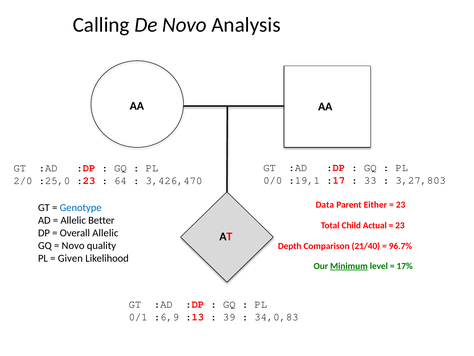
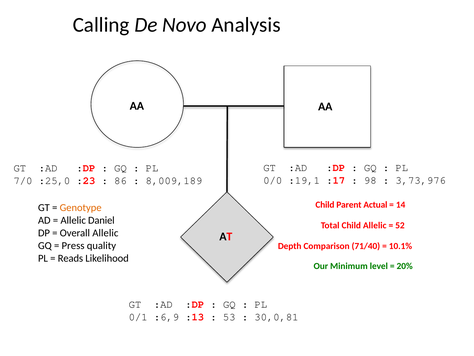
33: 33 -> 98
3,27,803: 3,27,803 -> 3,73,976
2/0: 2/0 -> 7/0
64: 64 -> 86
3,426,470: 3,426,470 -> 8,009,189
Data at (325, 204): Data -> Child
Either: Either -> Actual
23 at (401, 204): 23 -> 14
Genotype colour: blue -> orange
Better: Better -> Daniel
Child Actual: Actual -> Allelic
23 at (400, 225): 23 -> 52
Novo at (73, 245): Novo -> Press
21/40: 21/40 -> 71/40
96.7%: 96.7% -> 10.1%
Given: Given -> Reads
Minimum underline: present -> none
17%: 17% -> 20%
39: 39 -> 53
34,0,83: 34,0,83 -> 30,0,81
